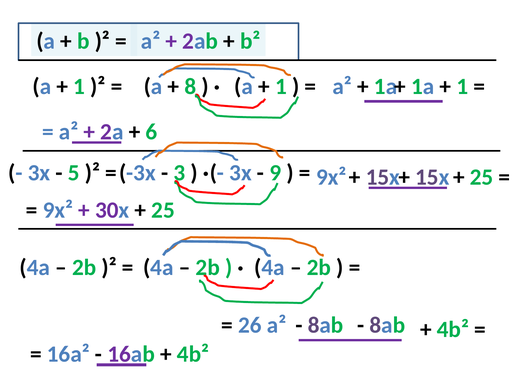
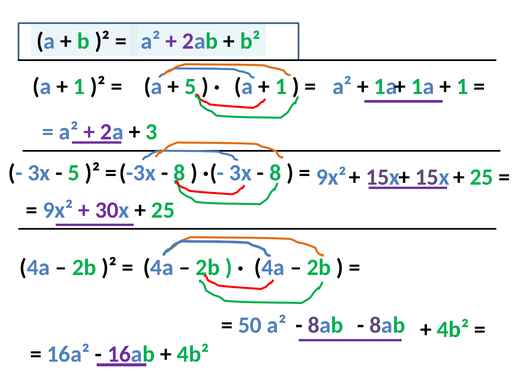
8 at (190, 87): 8 -> 5
6: 6 -> 3
3 at (179, 173): 3 -> 8
9 at (275, 173): 9 -> 8
26: 26 -> 50
